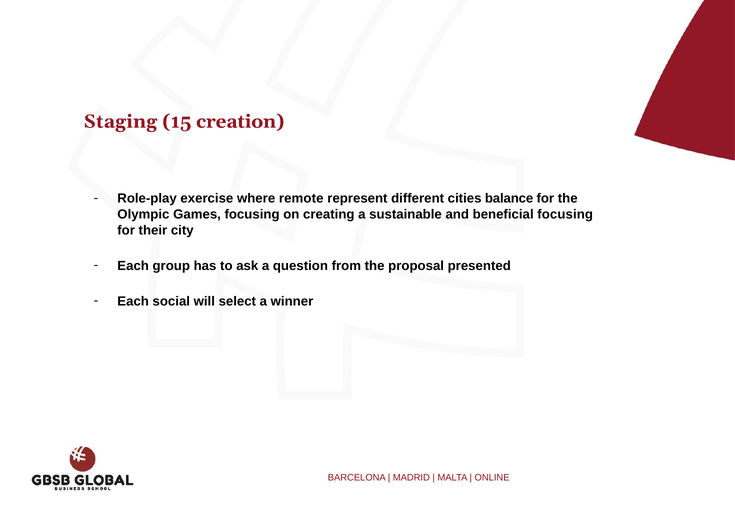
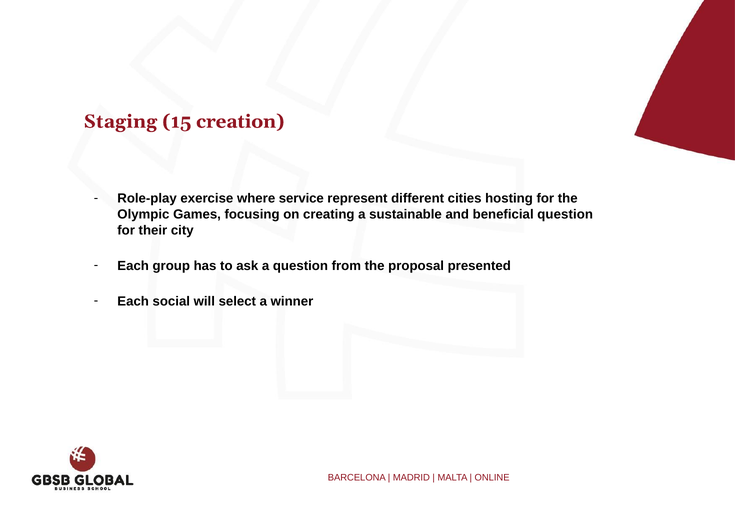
remote: remote -> service
balance: balance -> hosting
beneficial focusing: focusing -> question
